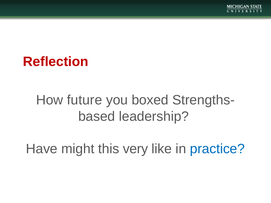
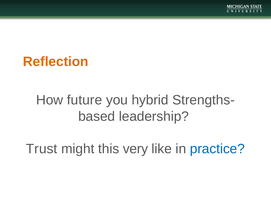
Reflection colour: red -> orange
boxed: boxed -> hybrid
Have: Have -> Trust
